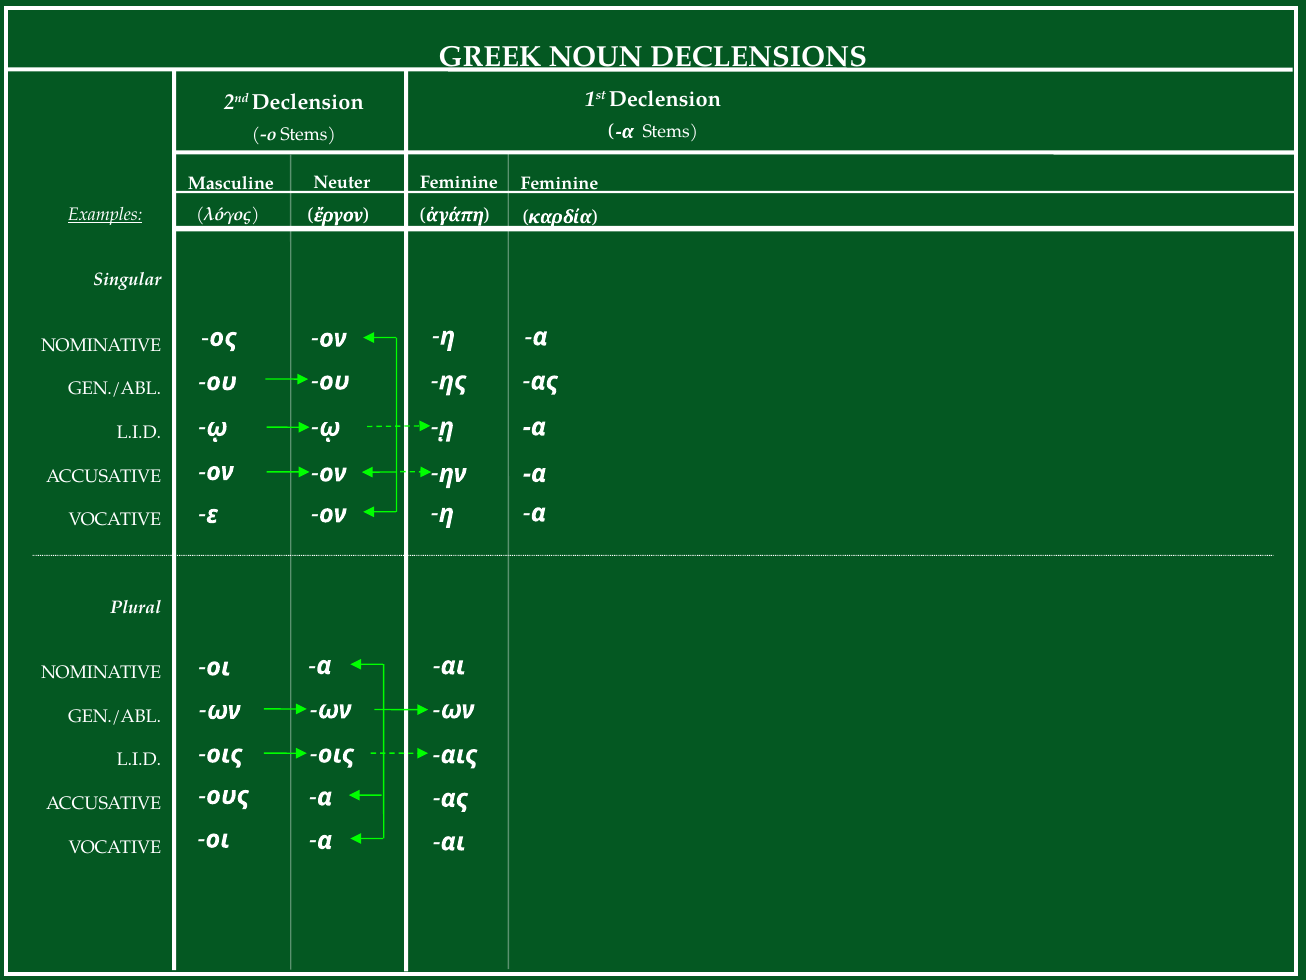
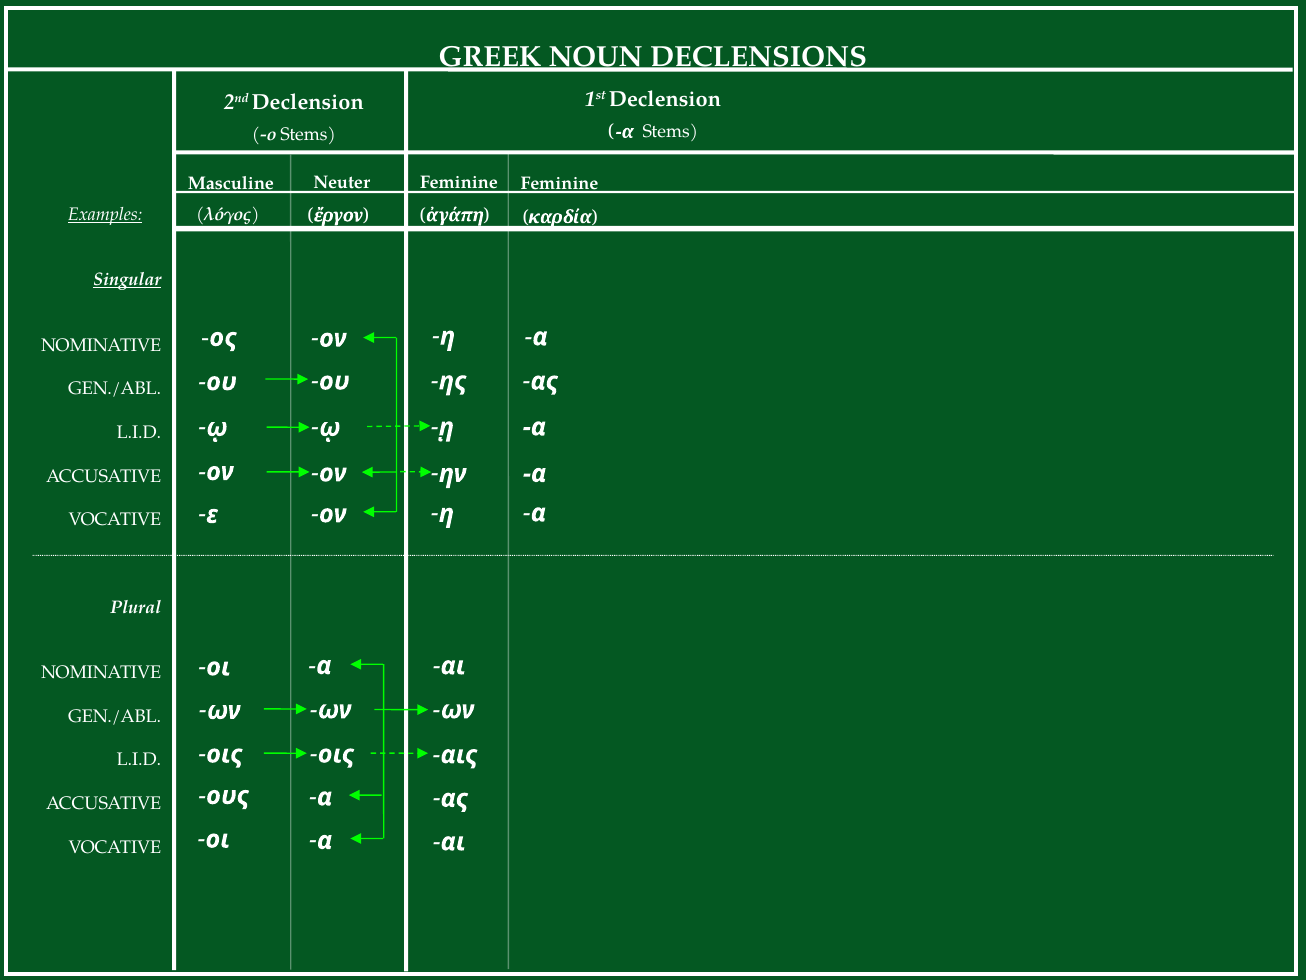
Singular underline: none -> present
